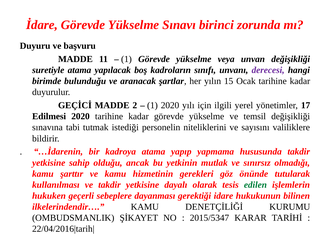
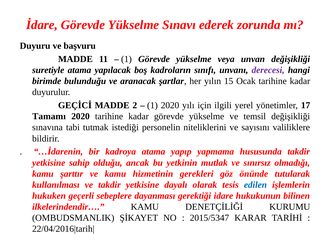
birinci: birinci -> ederek
Edilmesi: Edilmesi -> Tamamı
edilen colour: green -> blue
